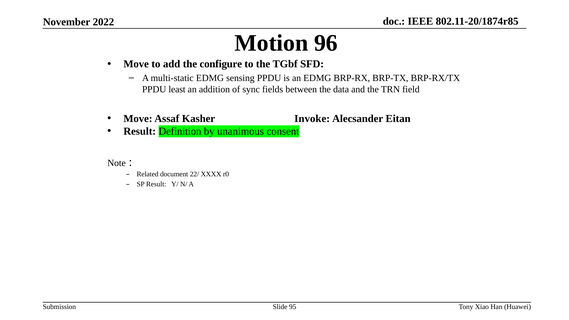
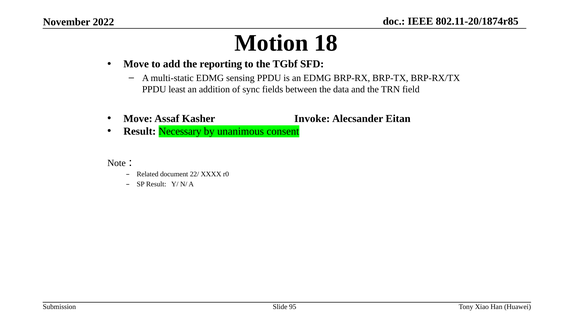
96: 96 -> 18
configure: configure -> reporting
Definition: Definition -> Necessary
